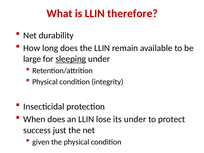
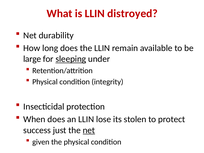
therefore: therefore -> distroyed
its under: under -> stolen
net at (89, 130) underline: none -> present
